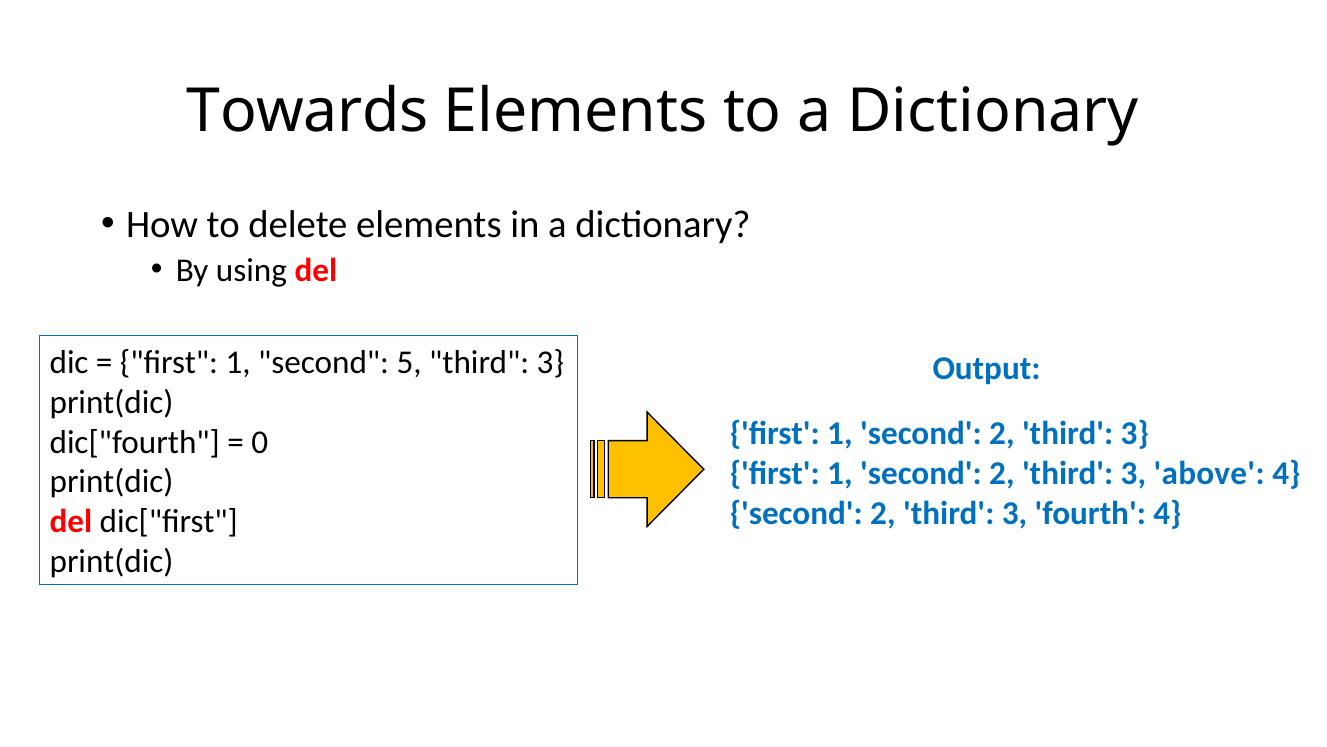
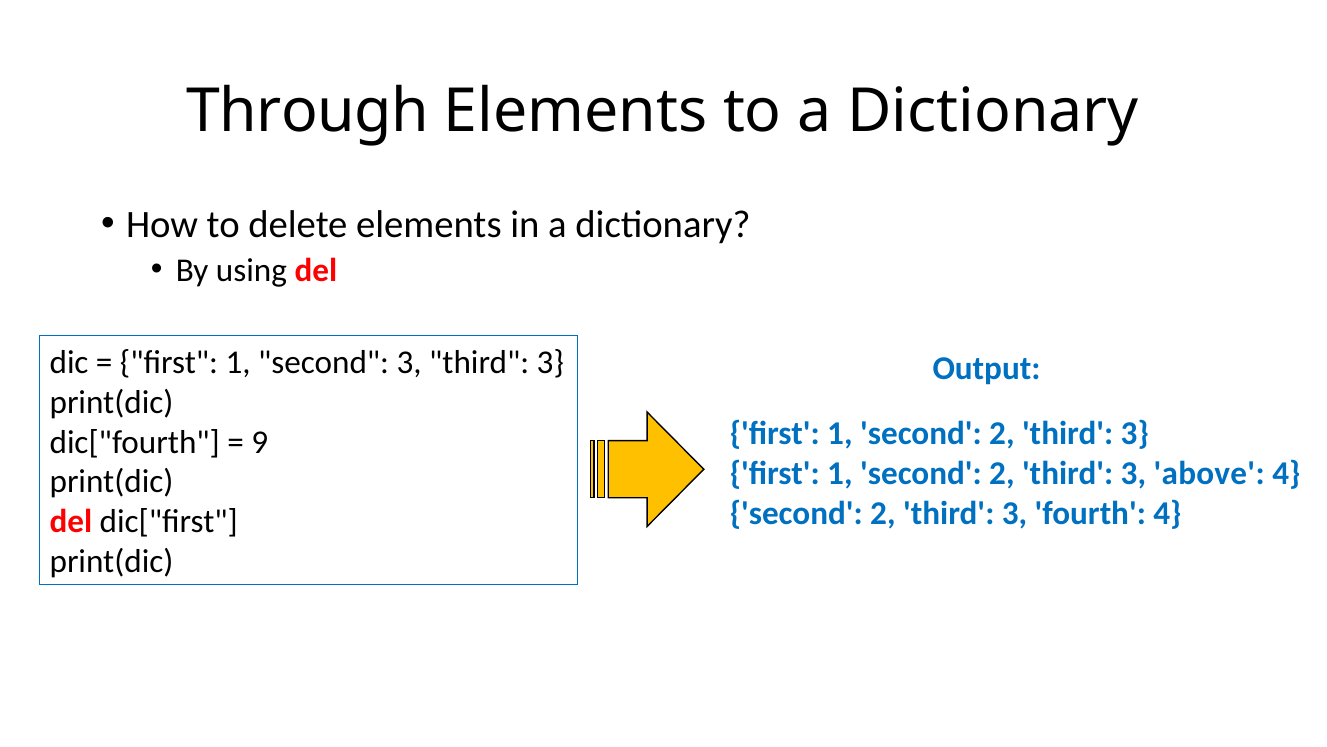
Towards: Towards -> Through
second 5: 5 -> 3
0: 0 -> 9
